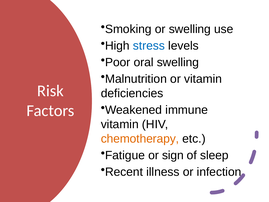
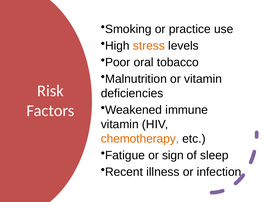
or swelling: swelling -> practice
stress colour: blue -> orange
oral swelling: swelling -> tobacco
